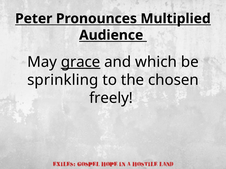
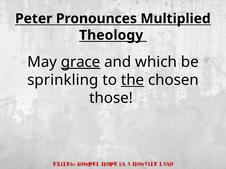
Audience: Audience -> Theology
the underline: none -> present
freely: freely -> those
